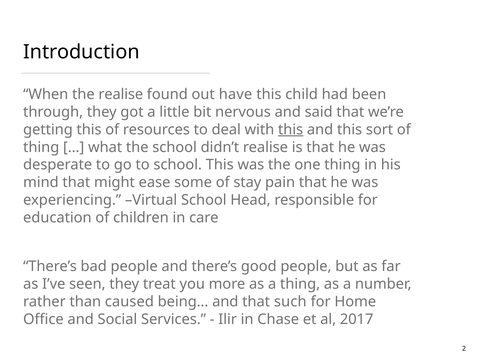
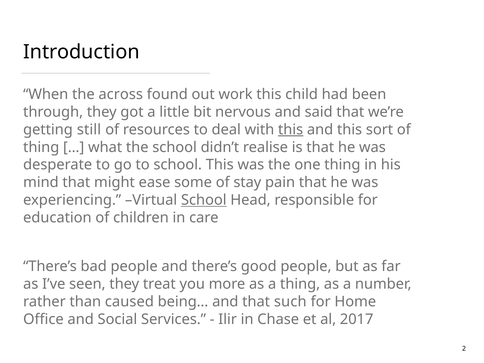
the realise: realise -> across
have: have -> work
getting this: this -> still
School at (204, 200) underline: none -> present
